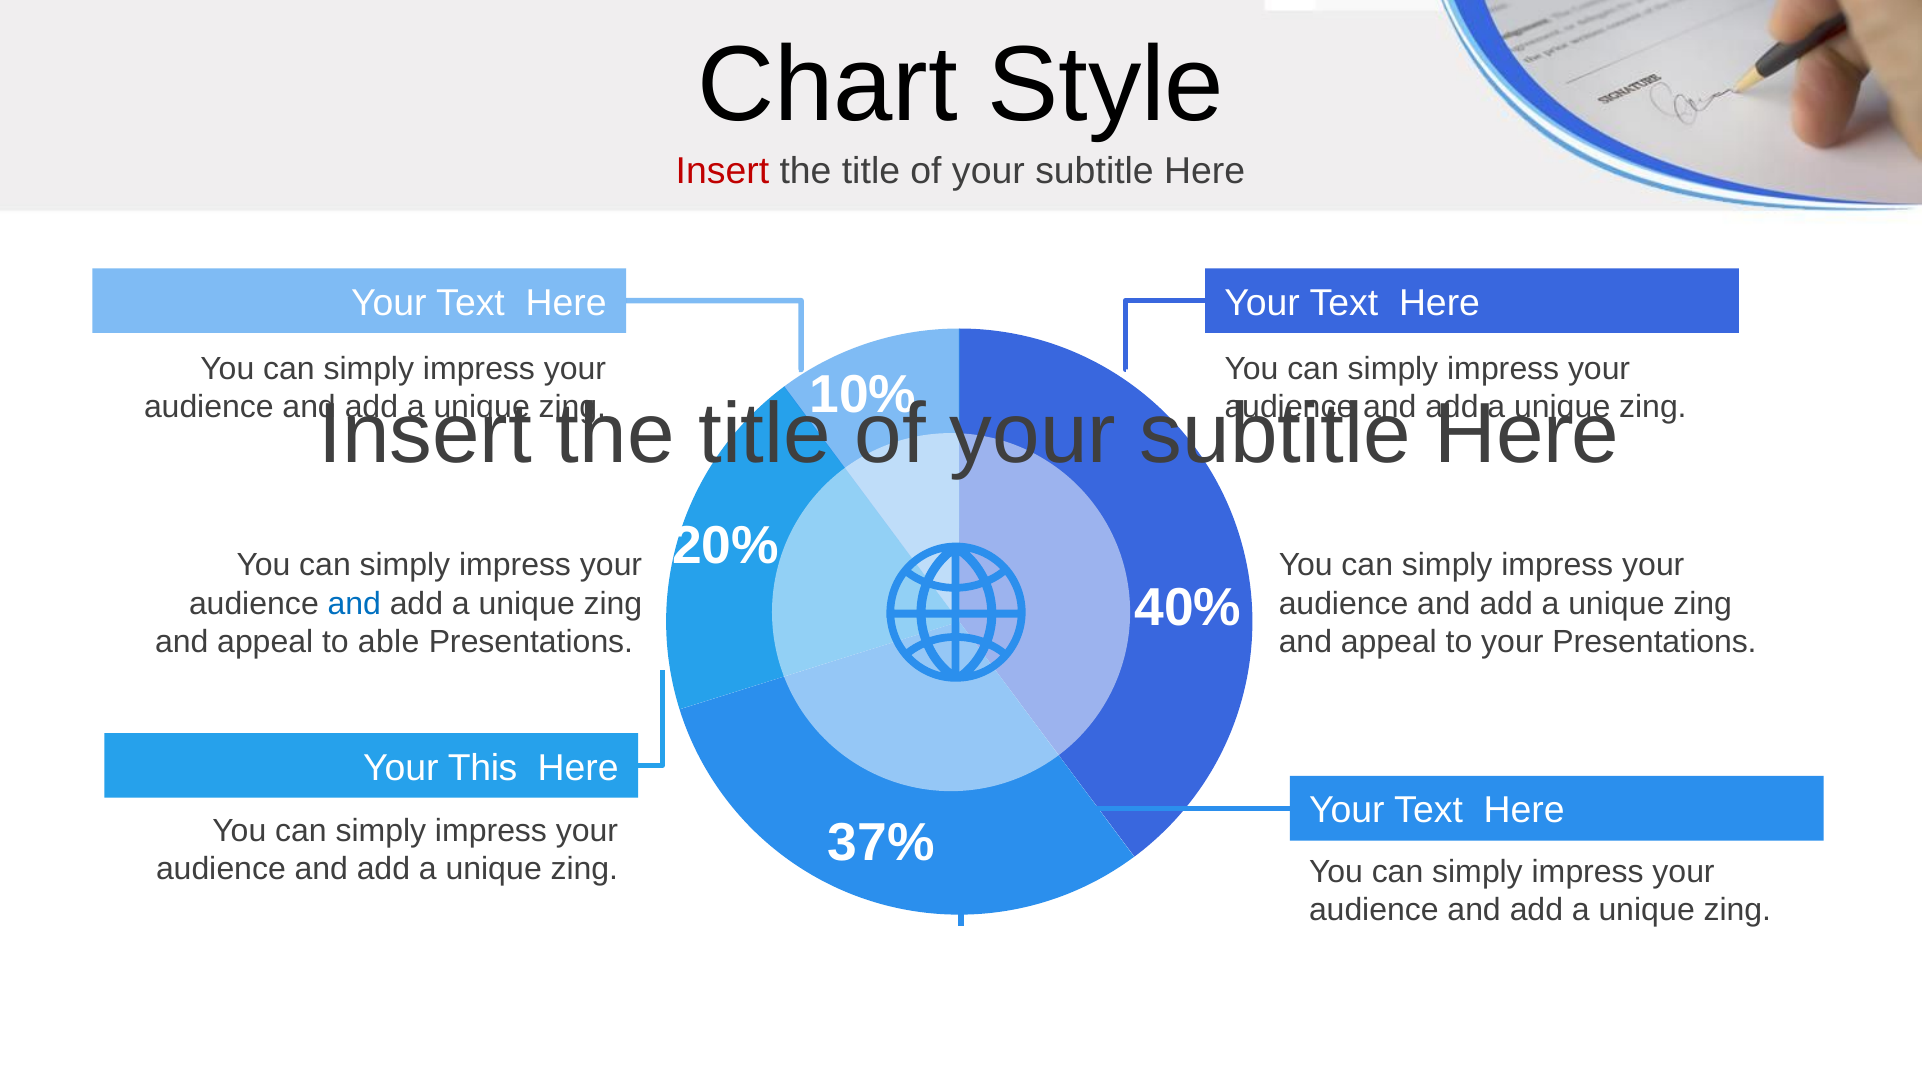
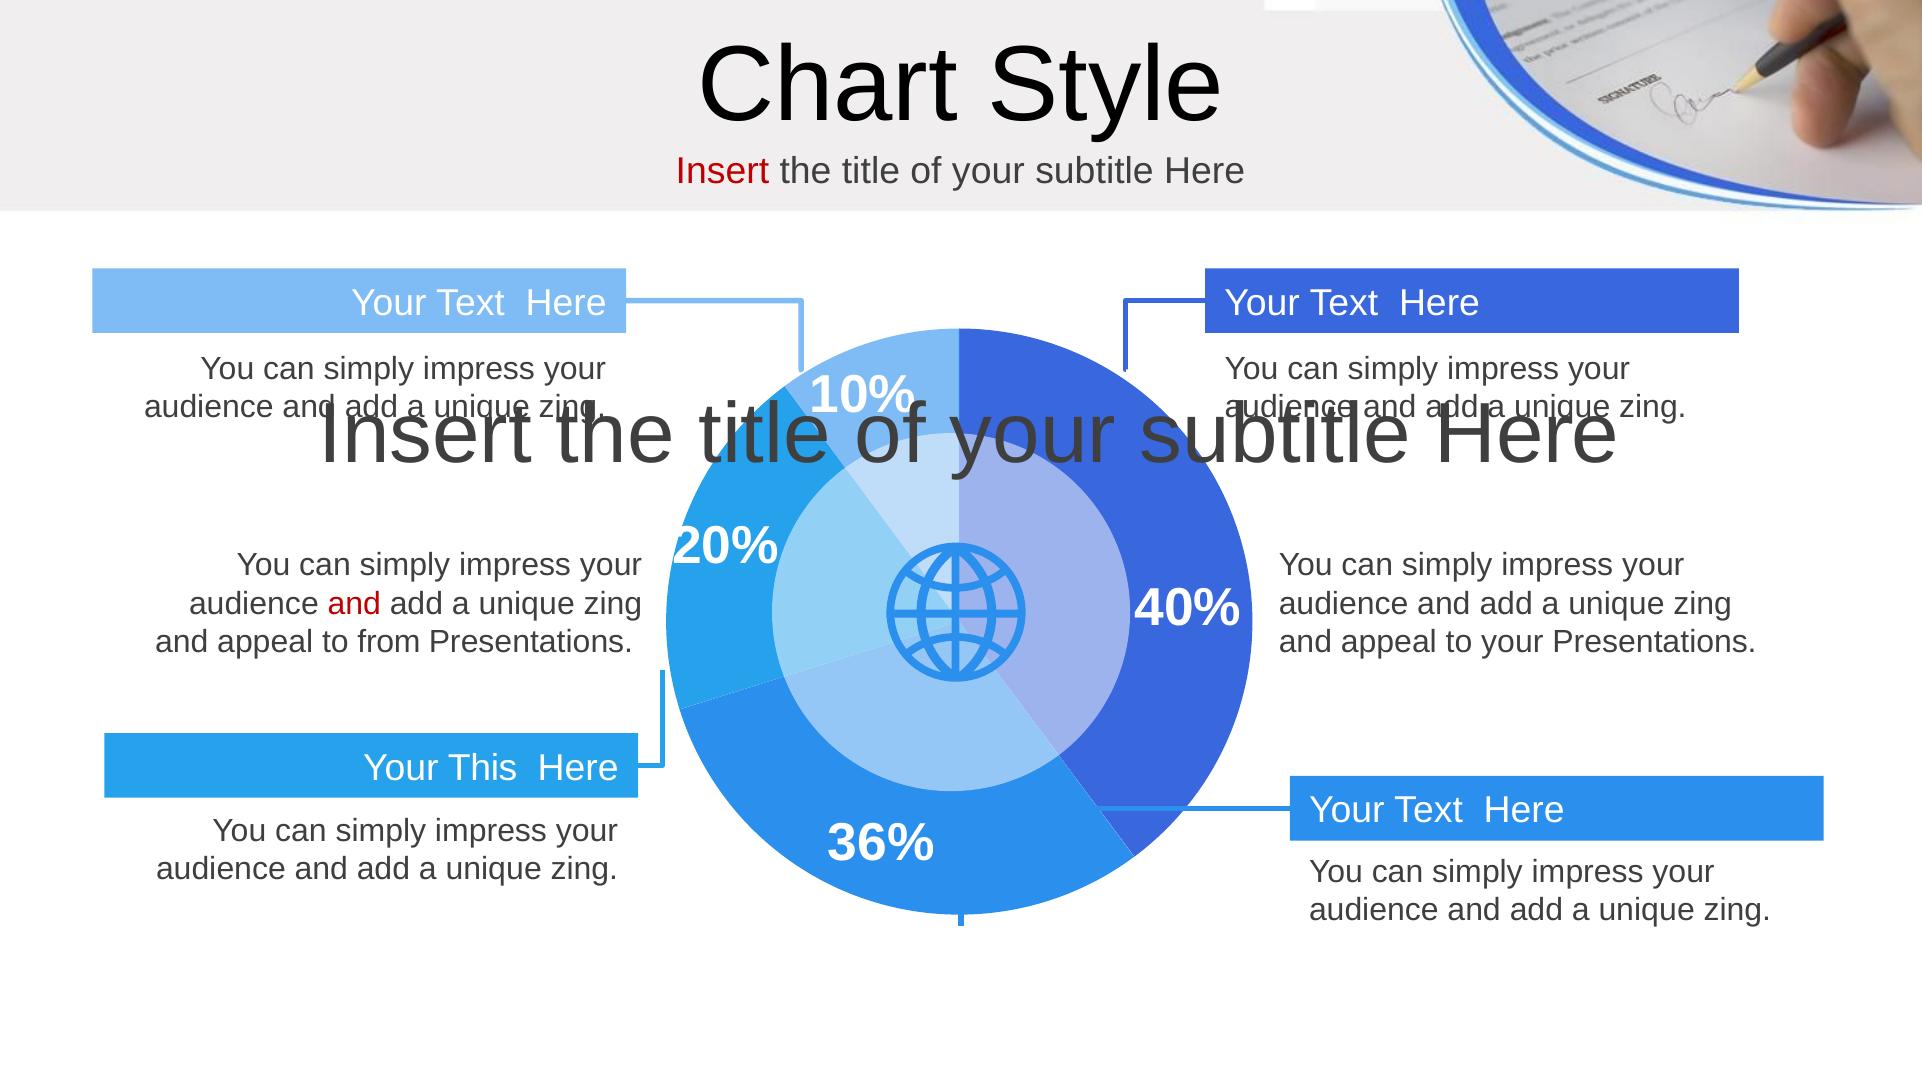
and at (354, 604) colour: blue -> red
able: able -> from
37%: 37% -> 36%
